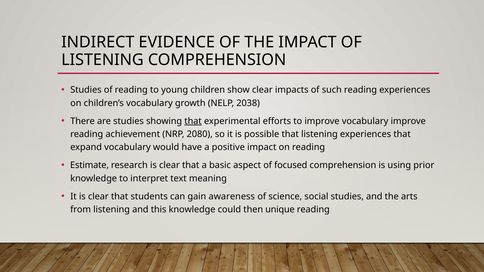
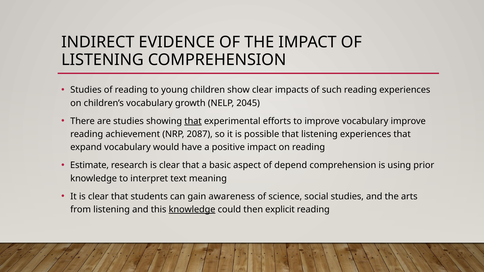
2038: 2038 -> 2045
2080: 2080 -> 2087
focused: focused -> depend
knowledge at (192, 210) underline: none -> present
unique: unique -> explicit
